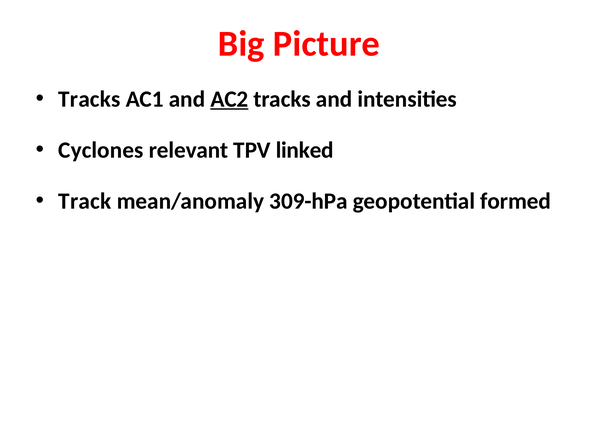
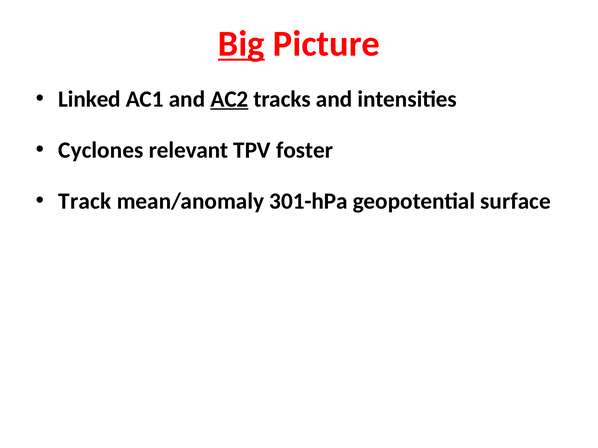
Big underline: none -> present
Tracks at (89, 99): Tracks -> Linked
linked: linked -> foster
309-hPa: 309-hPa -> 301-hPa
formed: formed -> surface
